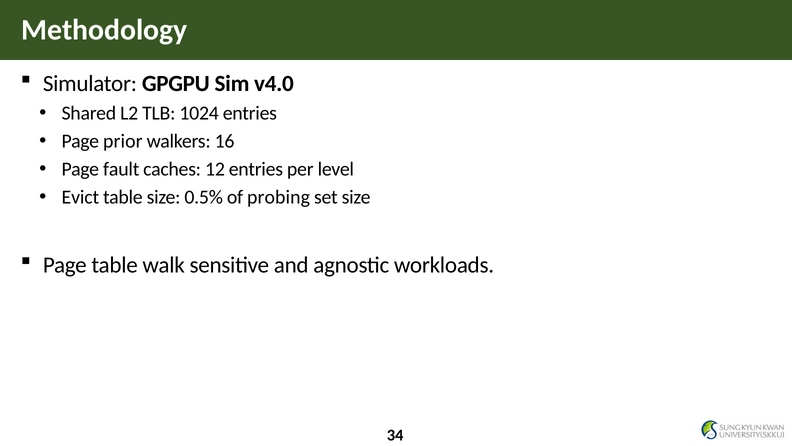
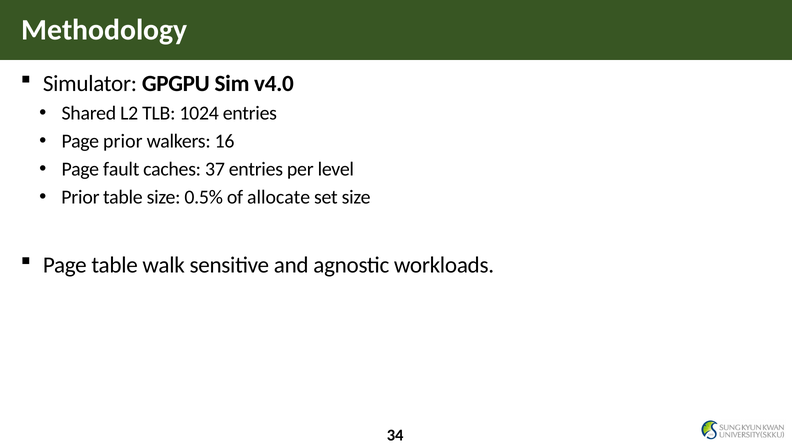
12: 12 -> 37
Evict at (80, 197): Evict -> Prior
probing: probing -> allocate
